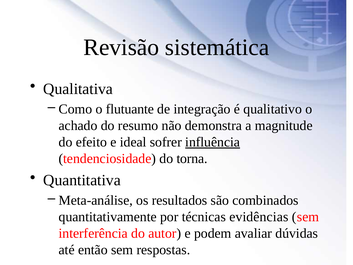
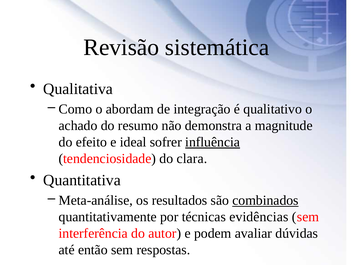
flutuante: flutuante -> abordam
torna: torna -> clara
combinados underline: none -> present
